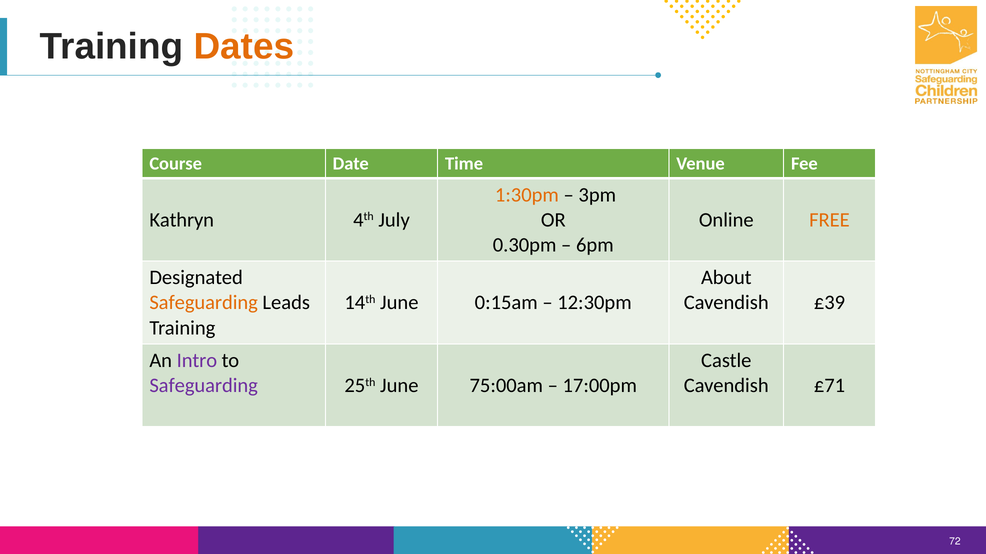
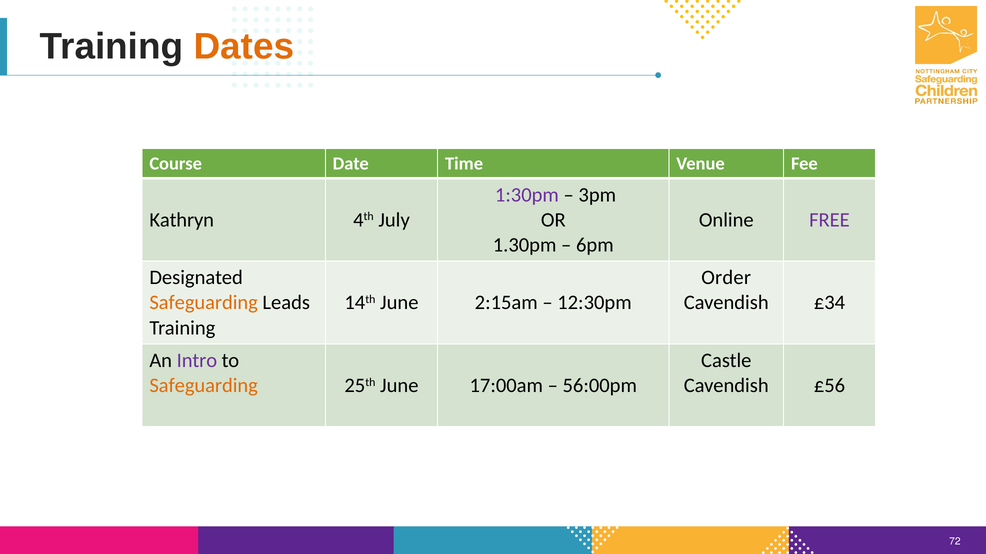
1:30pm colour: orange -> purple
FREE colour: orange -> purple
0.30pm: 0.30pm -> 1.30pm
About: About -> Order
0:15am: 0:15am -> 2:15am
£39: £39 -> £34
Safeguarding at (204, 386) colour: purple -> orange
75:00am: 75:00am -> 17:00am
17:00pm: 17:00pm -> 56:00pm
£71: £71 -> £56
